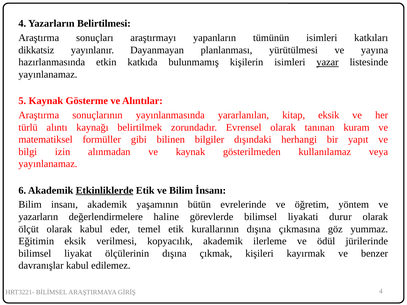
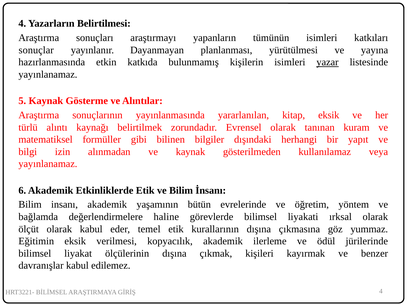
dikkatsiz: dikkatsiz -> sonuçlar
Etkinliklerde underline: present -> none
yazarların at (38, 217): yazarların -> bağlamda
durur: durur -> ırksal
